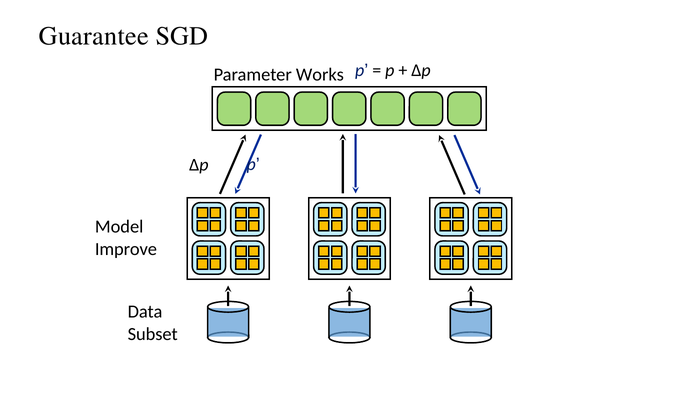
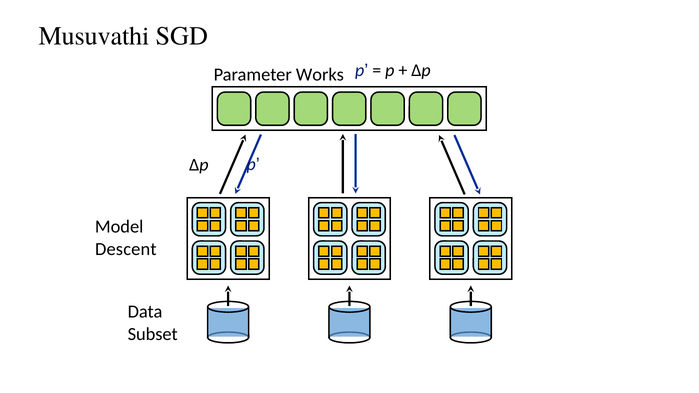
Guarantee: Guarantee -> Musuvathi
Improve: Improve -> Descent
